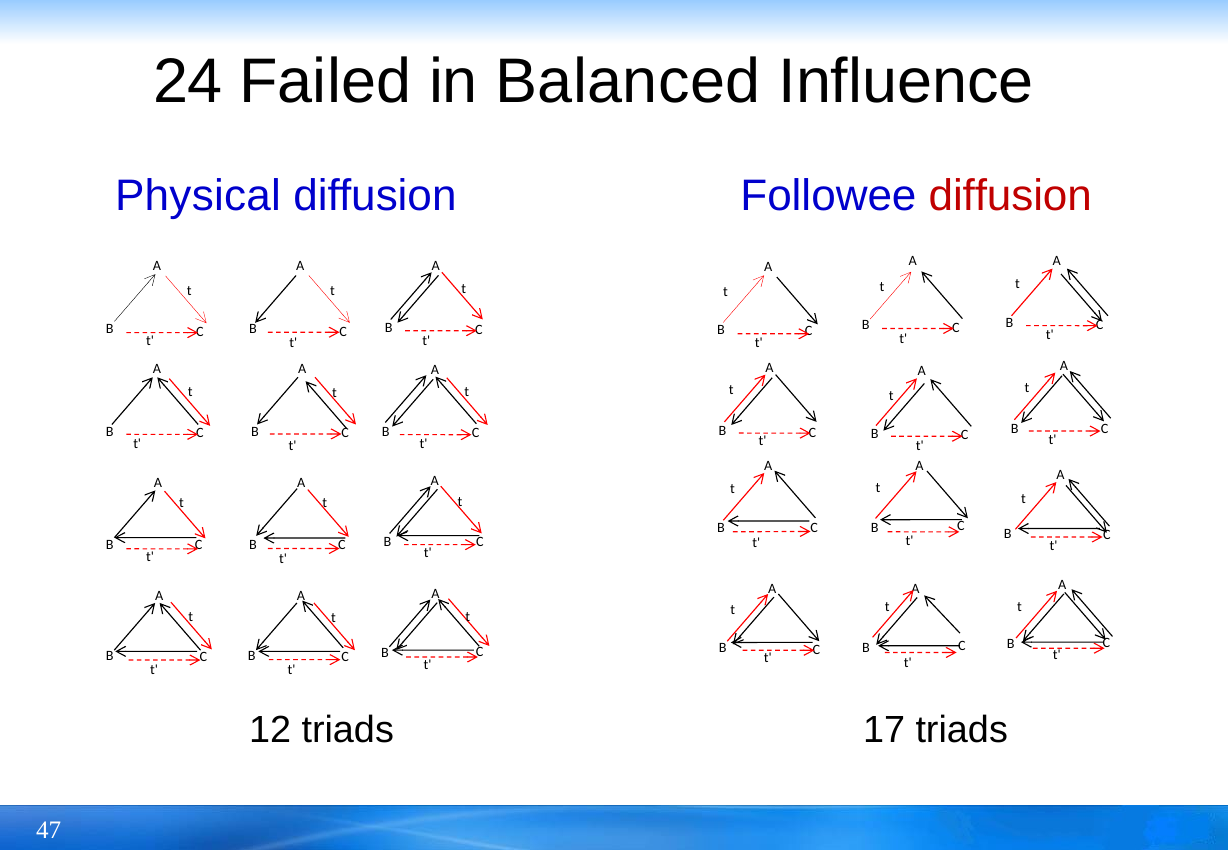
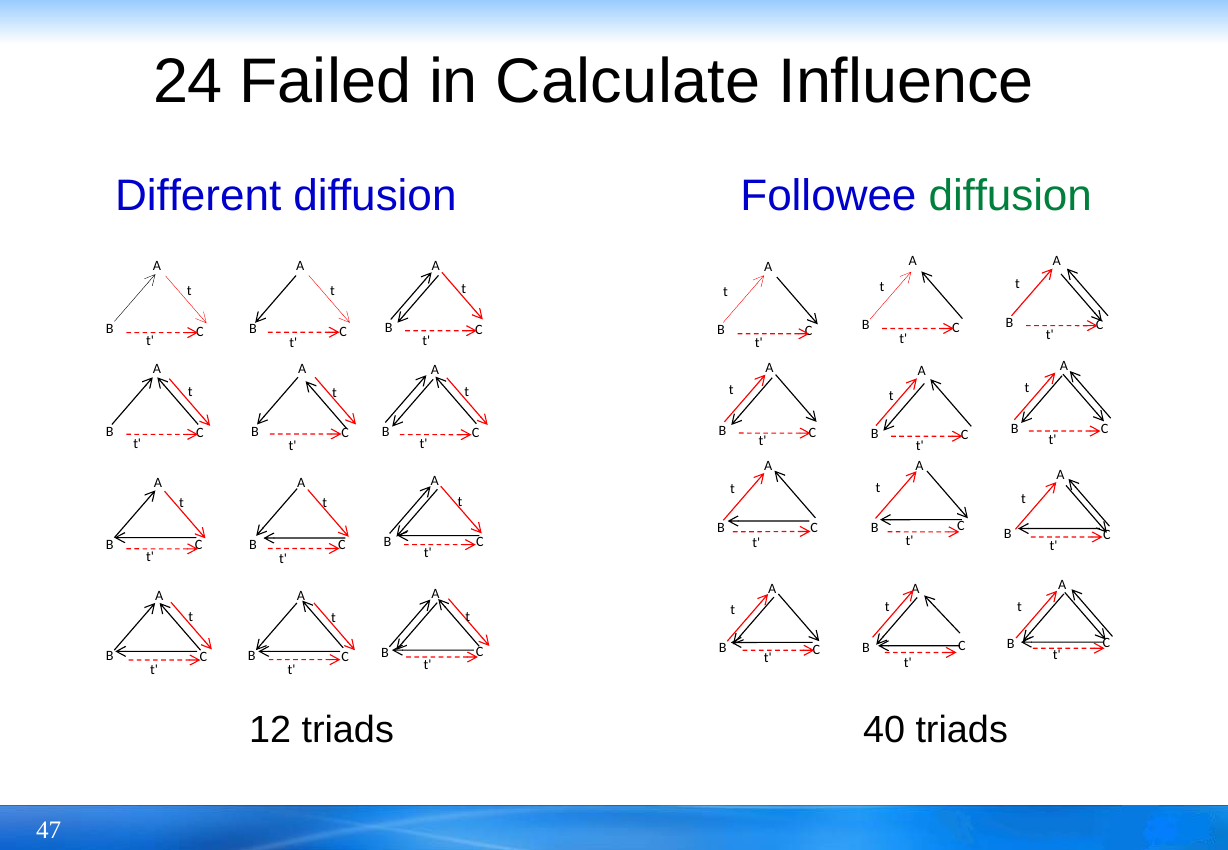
Balanced: Balanced -> Calculate
Physical: Physical -> Different
diffusion at (1010, 196) colour: red -> green
17: 17 -> 40
